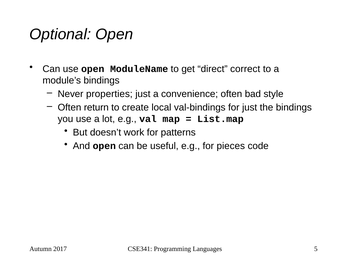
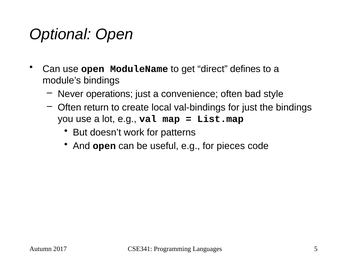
correct: correct -> defines
properties: properties -> operations
